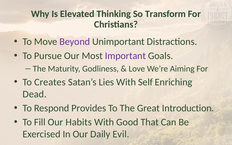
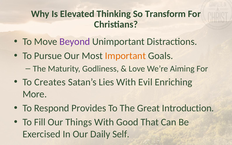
Important colour: purple -> orange
Self: Self -> Evil
Dead: Dead -> More
Habits: Habits -> Things
Evil: Evil -> Self
